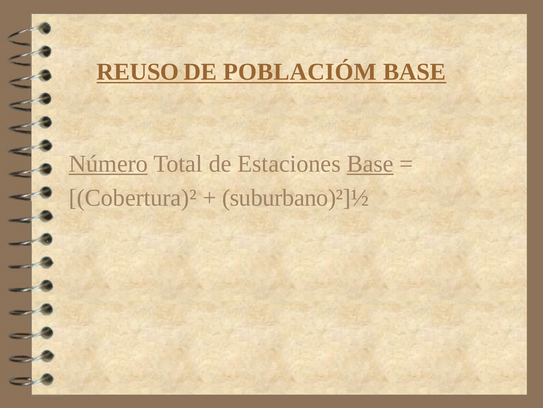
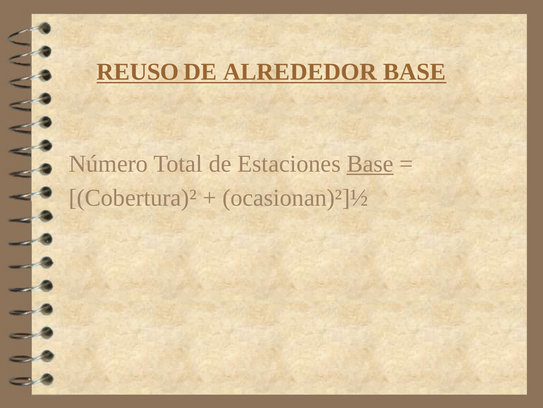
POBLACIÓM: POBLACIÓM -> ALREDEDOR
Número underline: present -> none
suburbano)²]½: suburbano)²]½ -> ocasionan)²]½
